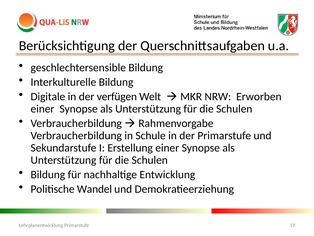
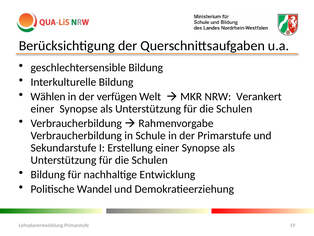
Digitale: Digitale -> Wählen
Erworben: Erworben -> Verankert
